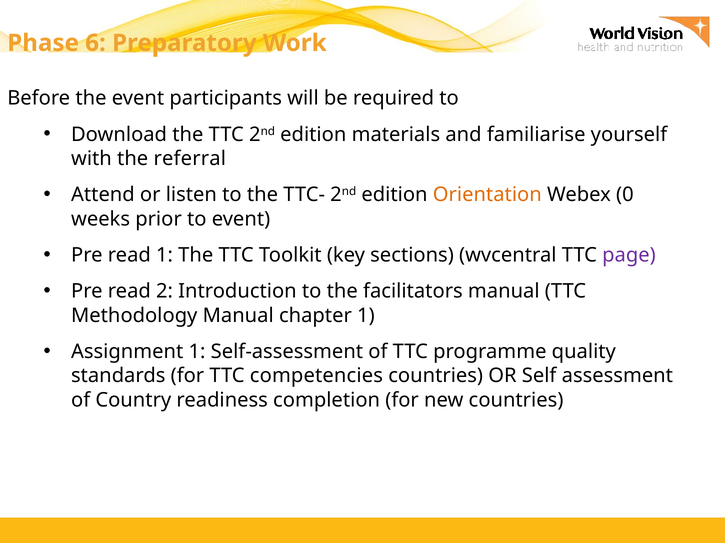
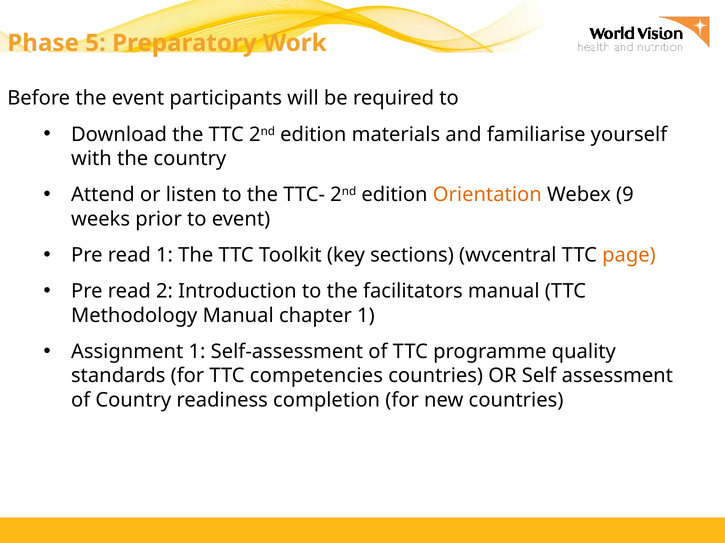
6: 6 -> 5
the referral: referral -> country
0: 0 -> 9
page colour: purple -> orange
